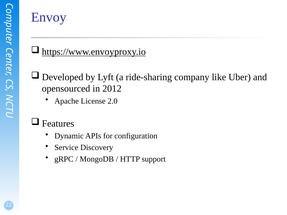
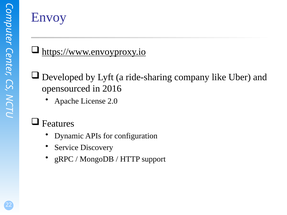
2012: 2012 -> 2016
